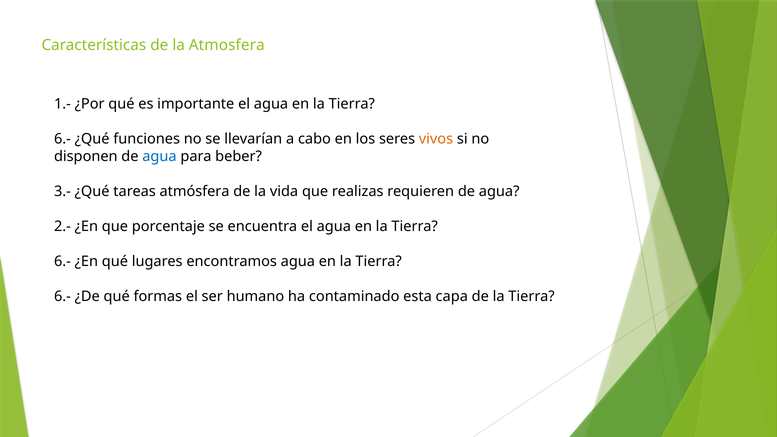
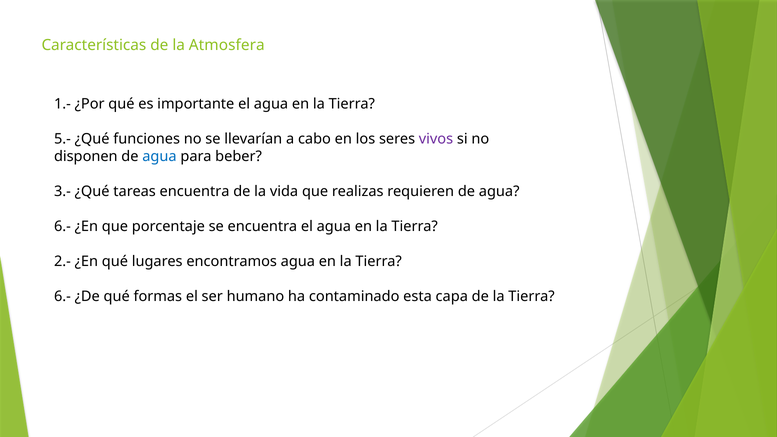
6.- at (62, 139): 6.- -> 5.-
vivos colour: orange -> purple
tareas atmósfera: atmósfera -> encuentra
2.- at (62, 227): 2.- -> 6.-
6.- at (62, 262): 6.- -> 2.-
